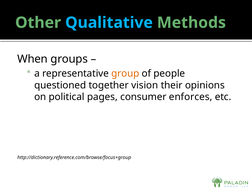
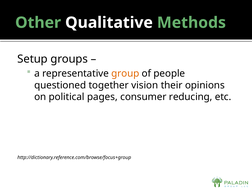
Qualitative colour: light blue -> white
When: When -> Setup
enforces: enforces -> reducing
